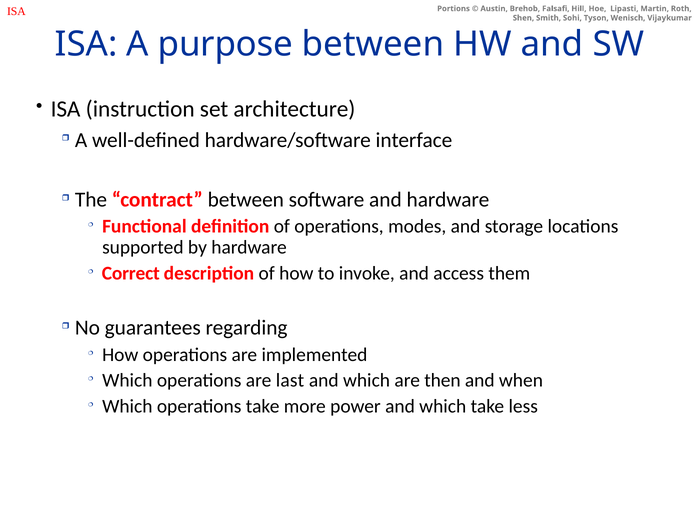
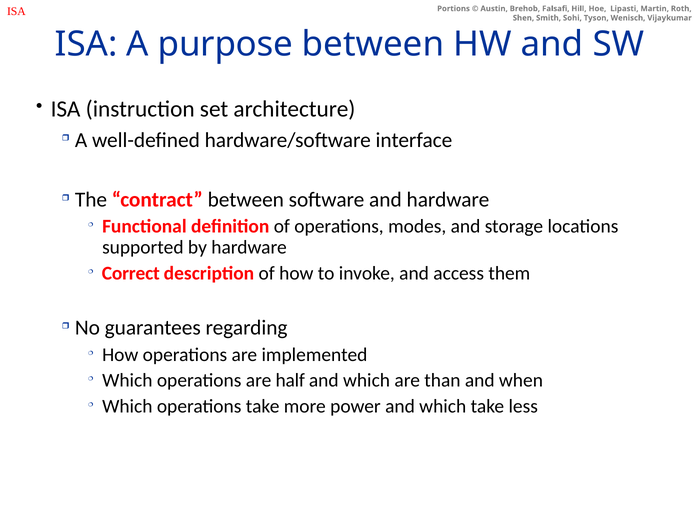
last: last -> half
then: then -> than
